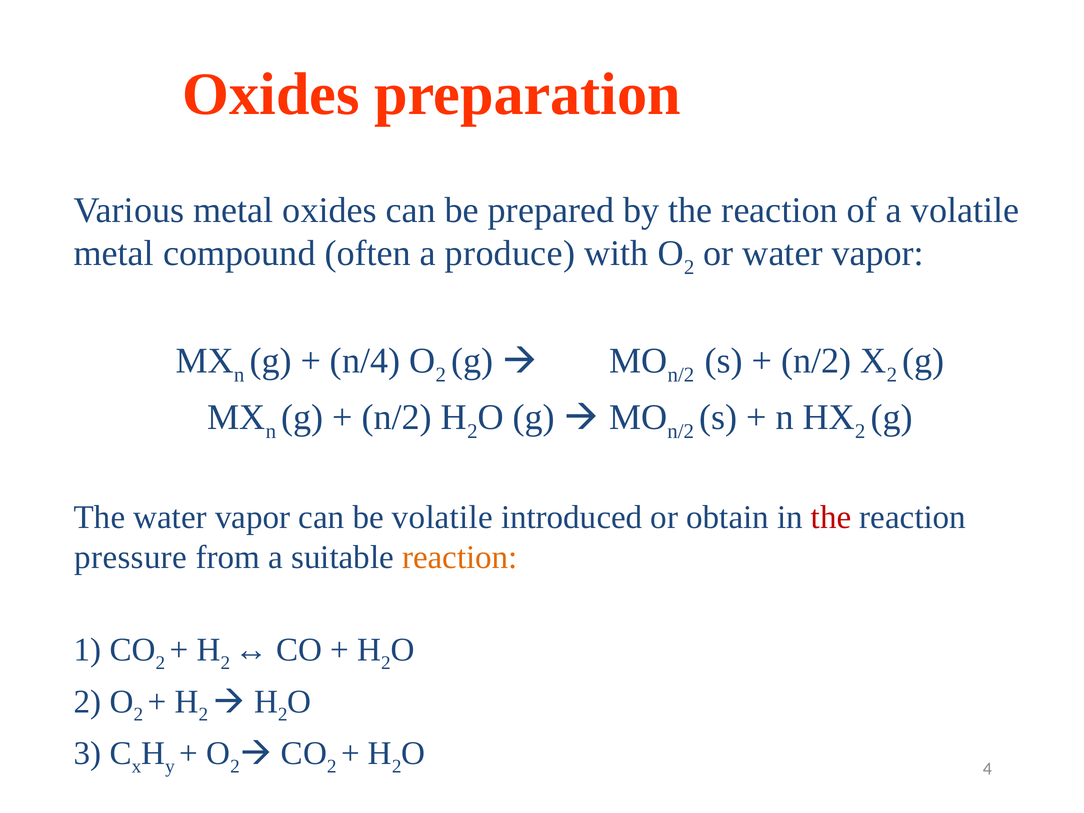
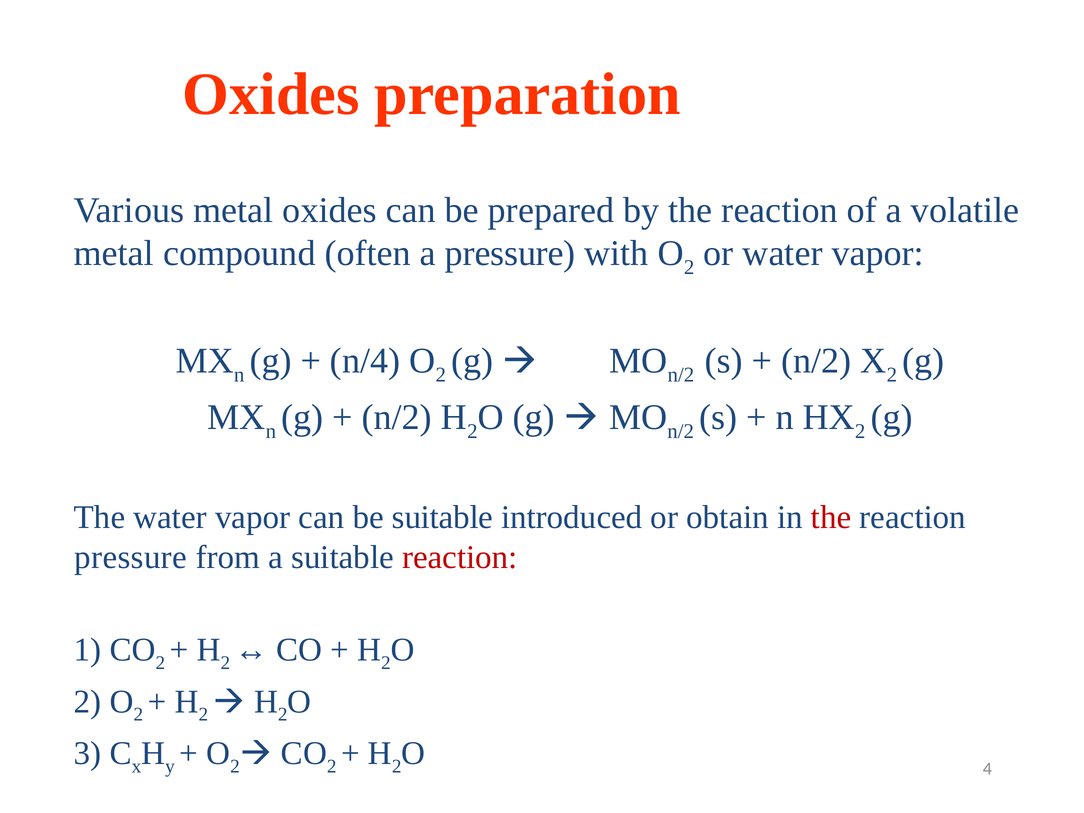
a produce: produce -> pressure
be volatile: volatile -> suitable
reaction at (460, 557) colour: orange -> red
